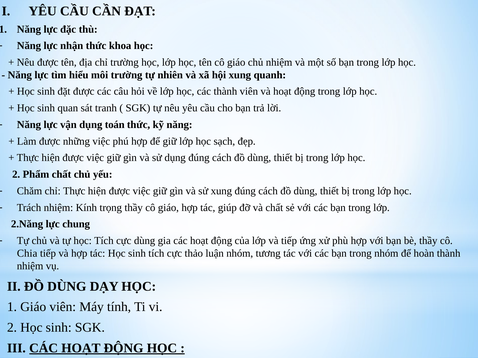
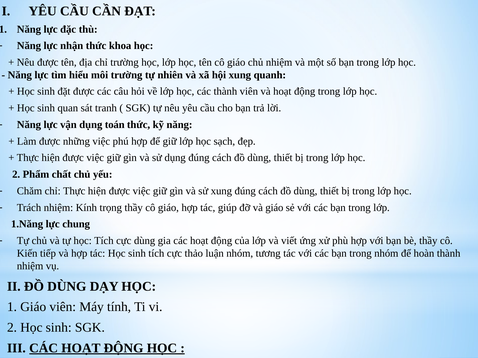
và chất: chất -> giáo
2.Năng: 2.Năng -> 1.Năng
và tiếp: tiếp -> viết
Chia: Chia -> Kiến
